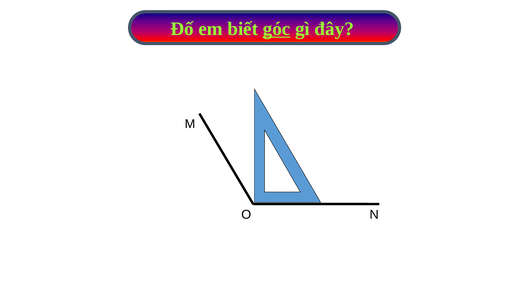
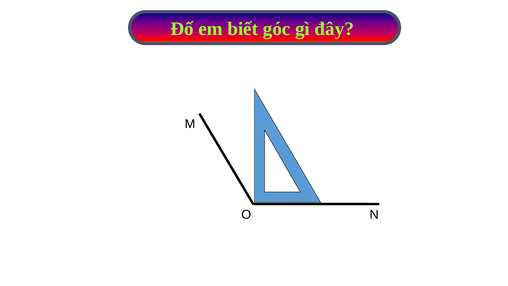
góc underline: present -> none
